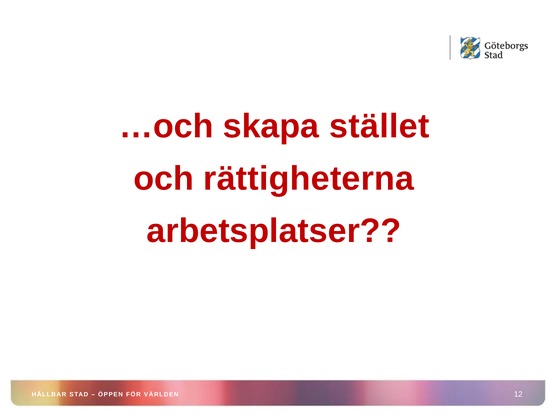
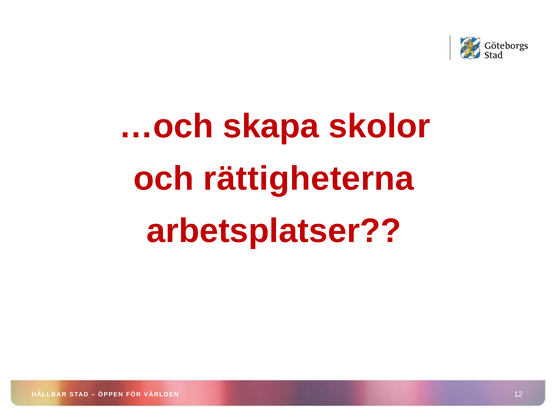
stället: stället -> skolor
